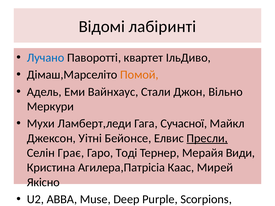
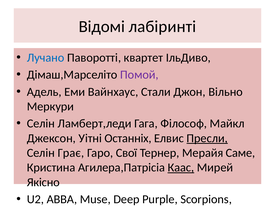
Помой colour: orange -> purple
Мухи at (41, 124): Мухи -> Селін
Сучасної: Сучасної -> Філософ
Бейонсе: Бейонсе -> Останнiх
Тоді: Тоді -> Свої
Види: Види -> Саме
Каас underline: none -> present
